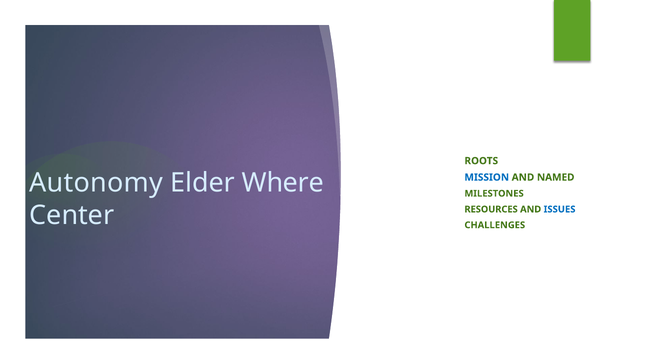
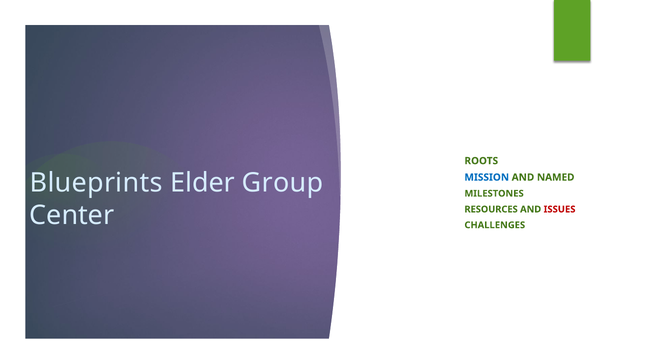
Autonomy: Autonomy -> Blueprints
Where: Where -> Group
ISSUES colour: blue -> red
